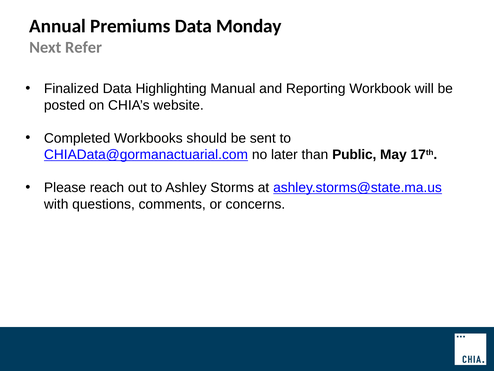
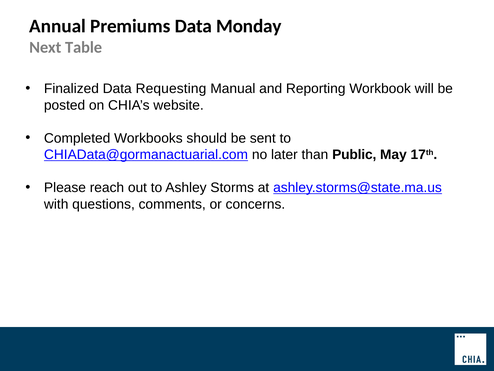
Refer: Refer -> Table
Highlighting: Highlighting -> Requesting
